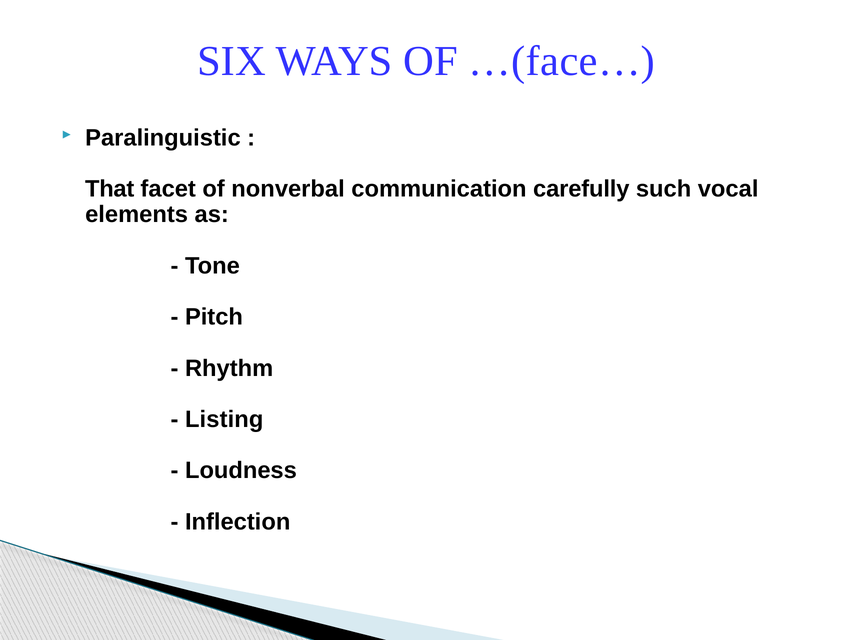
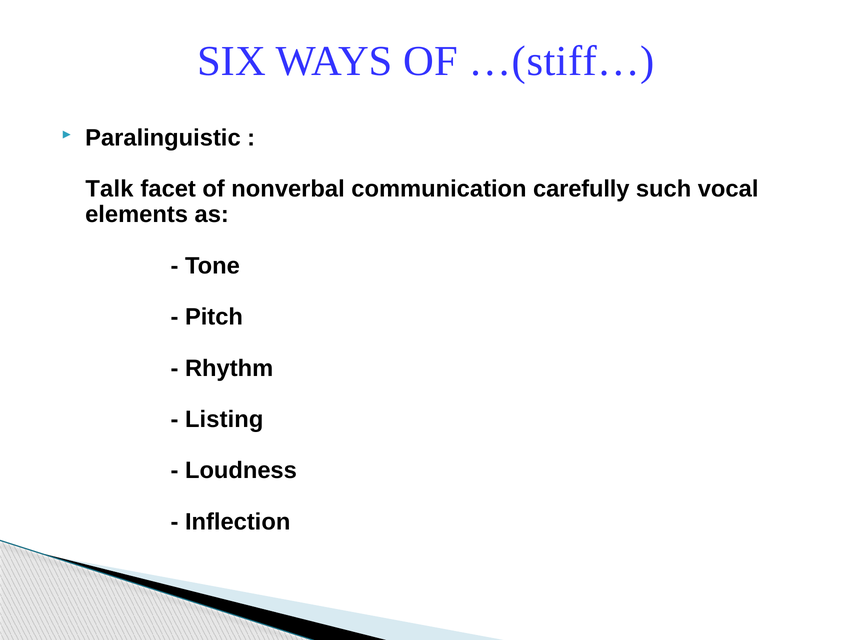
…(face…: …(face… -> …(stiff…
That: That -> Talk
